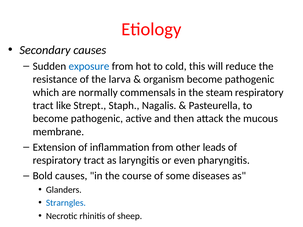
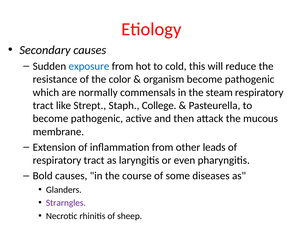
larva: larva -> color
Nagalis: Nagalis -> College
Strarngles colour: blue -> purple
